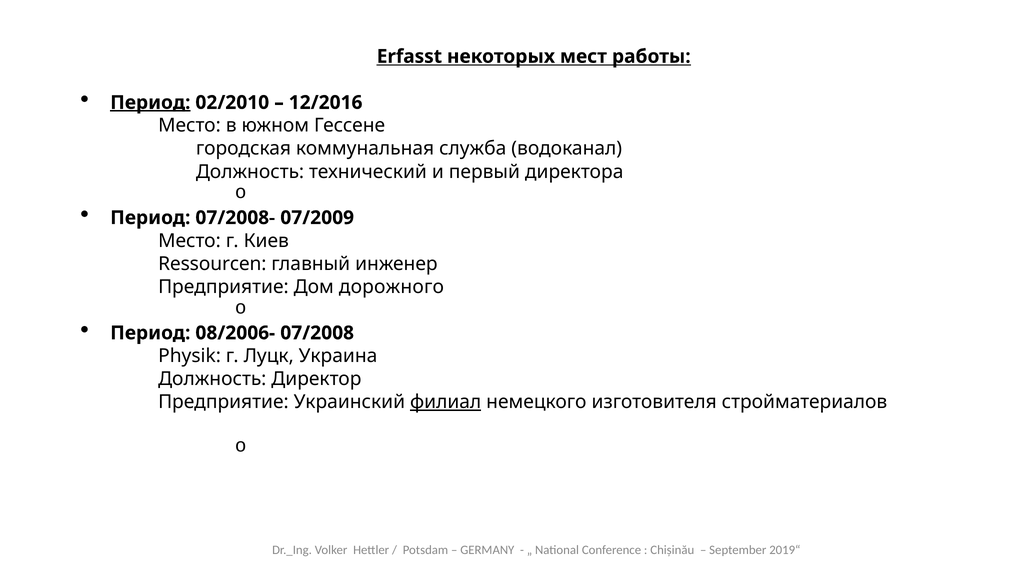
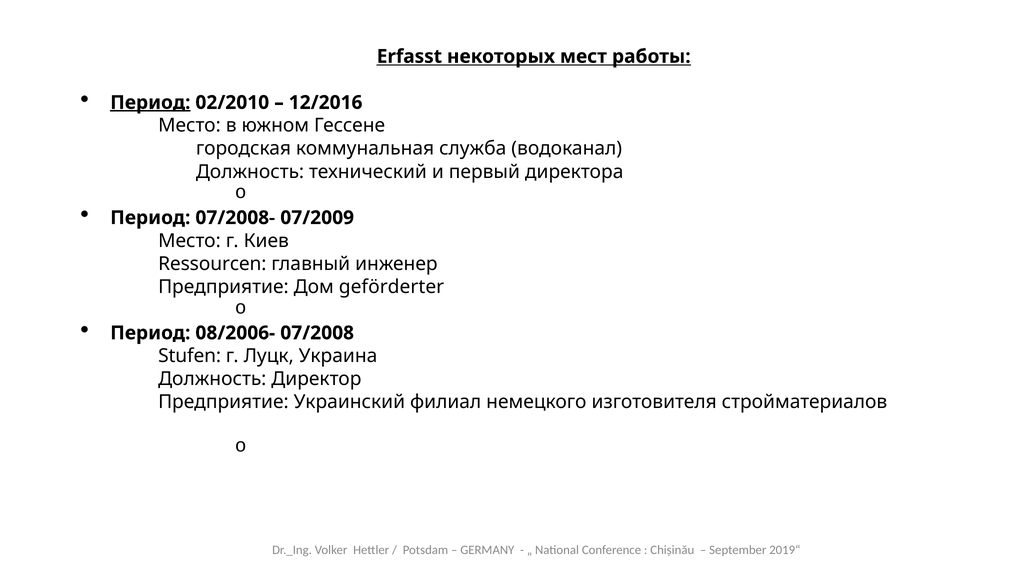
дорожного: дорожного -> geförderter
Physik: Physik -> Stufen
филиал underline: present -> none
